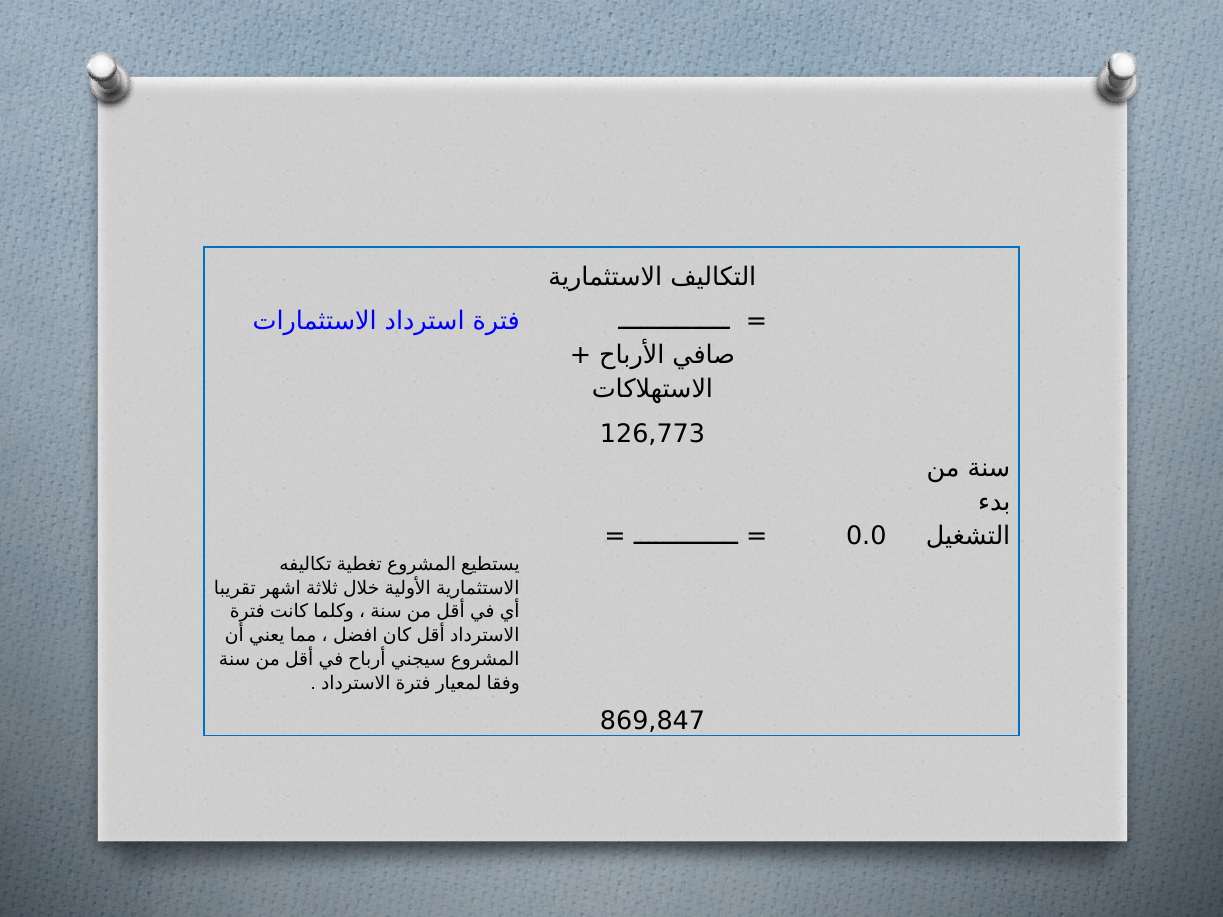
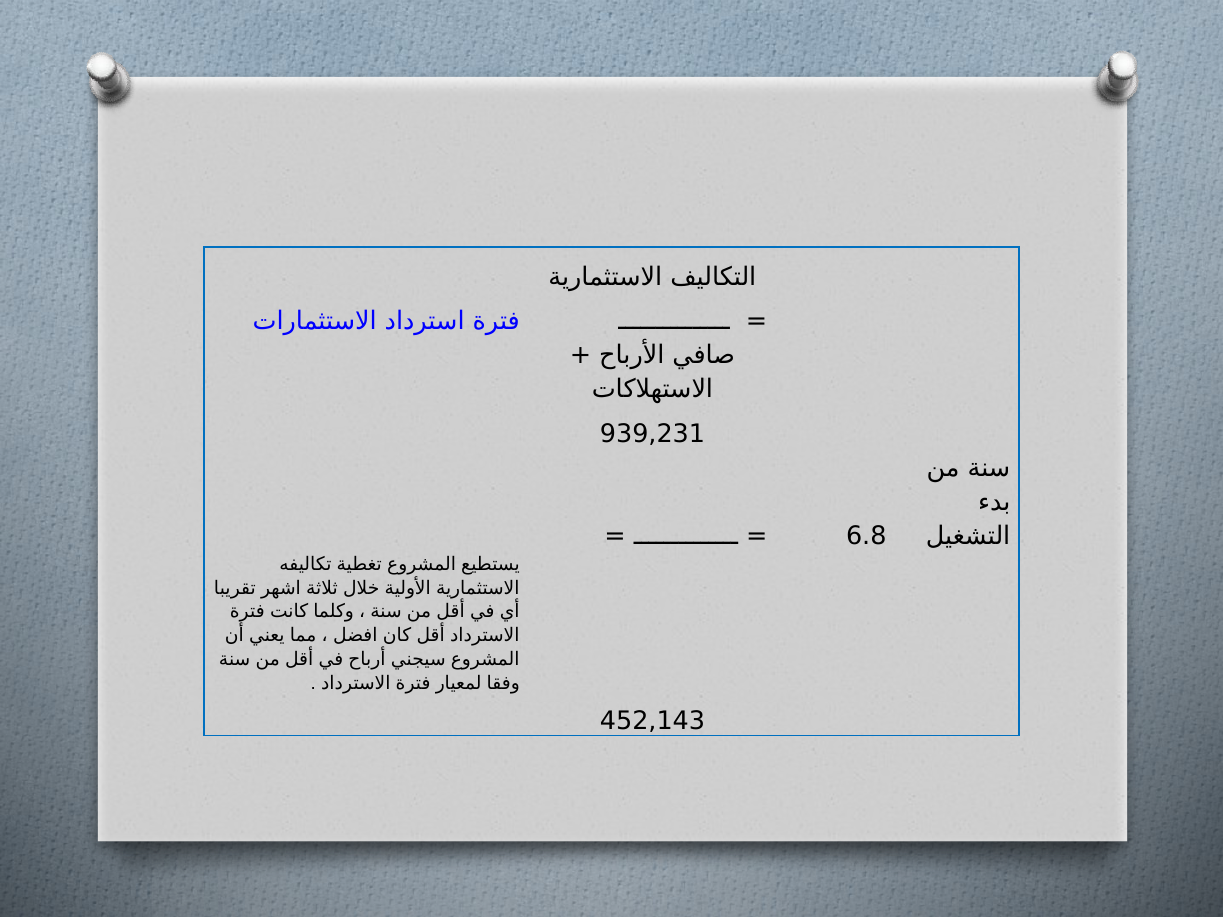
126,773: 126,773 -> 939,231
0.0: 0.0 -> 6.8
869,847: 869,847 -> 452,143
